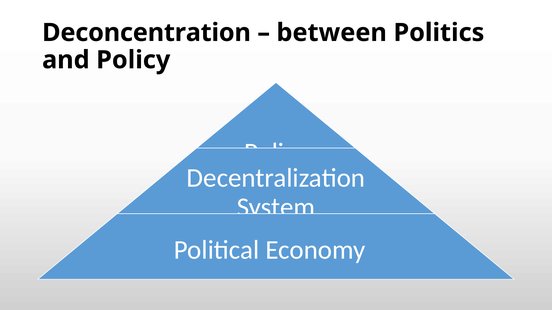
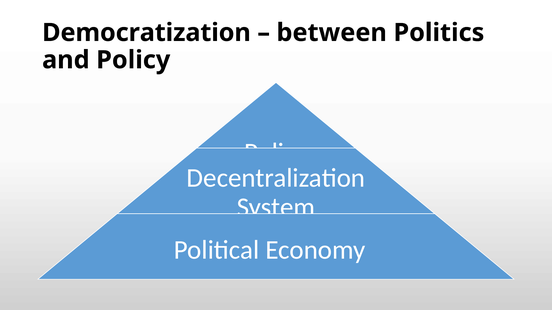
Deconcentration: Deconcentration -> Democratization
